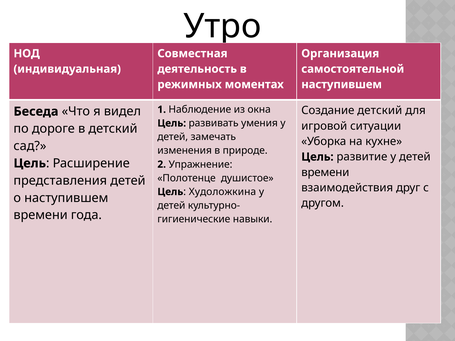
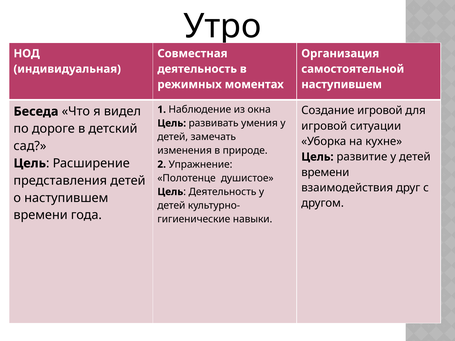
Создание детский: детский -> игровой
Цель Худоложкина: Худоложкина -> Деятельность
